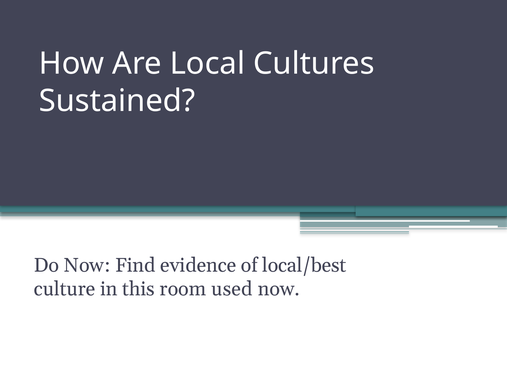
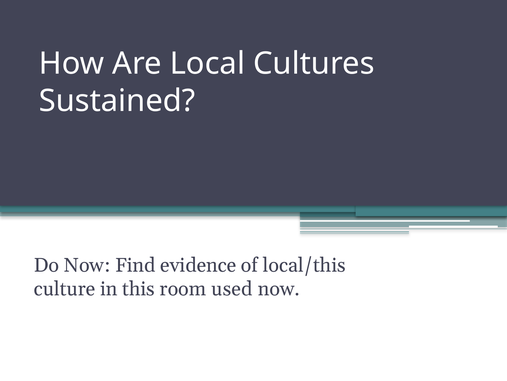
local/best: local/best -> local/this
